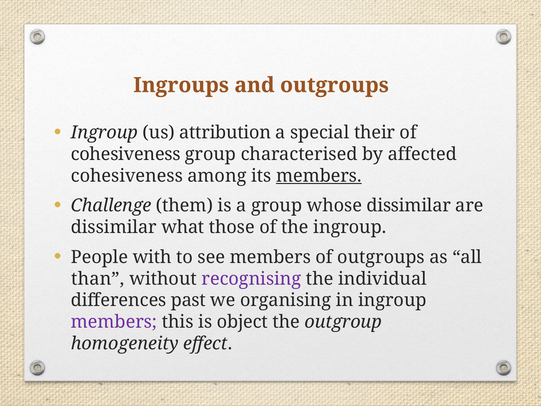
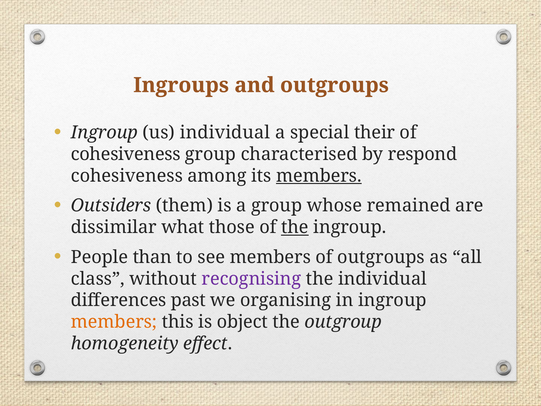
us attribution: attribution -> individual
affected: affected -> respond
Challenge: Challenge -> Outsiders
whose dissimilar: dissimilar -> remained
the at (295, 227) underline: none -> present
with: with -> than
than: than -> class
members at (114, 322) colour: purple -> orange
